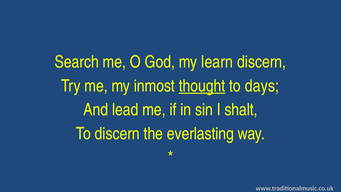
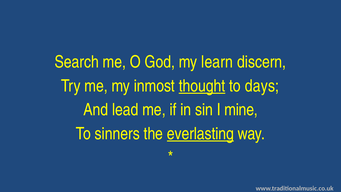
shalt: shalt -> mine
To discern: discern -> sinners
everlasting underline: none -> present
